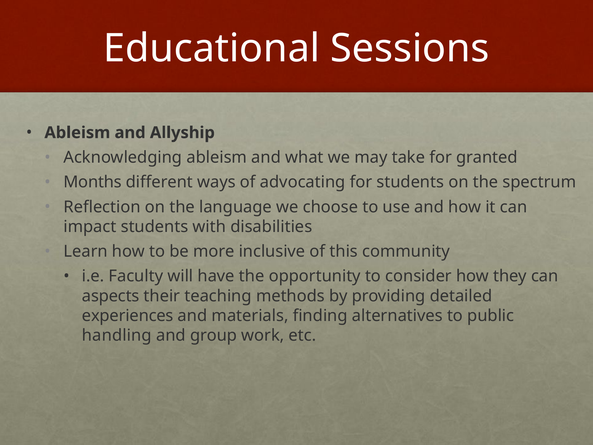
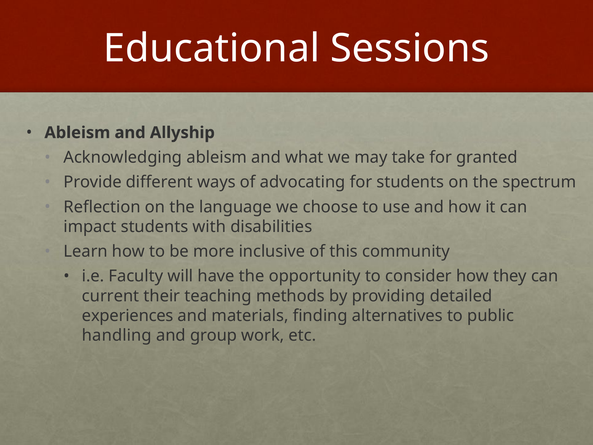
Months: Months -> Provide
aspects: aspects -> current
